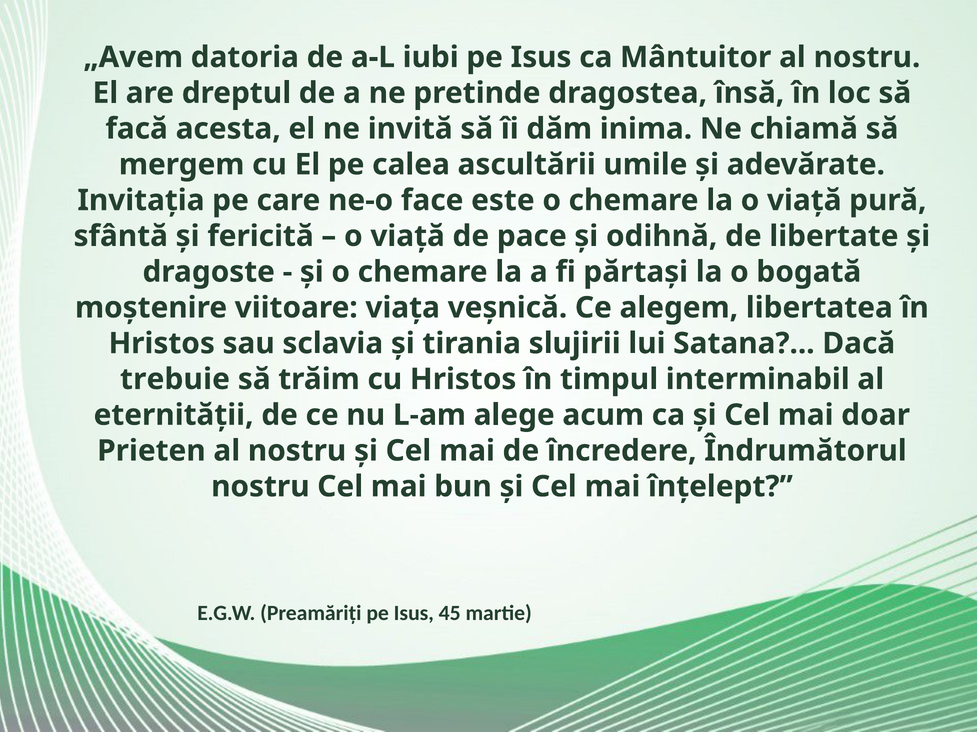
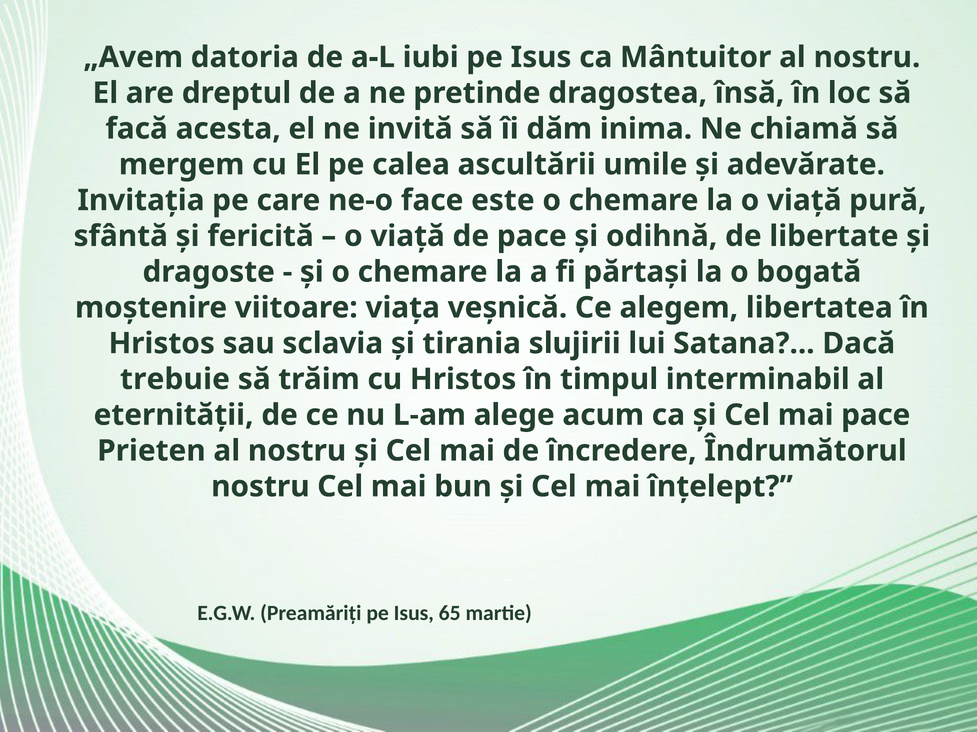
mai doar: doar -> pace
45: 45 -> 65
